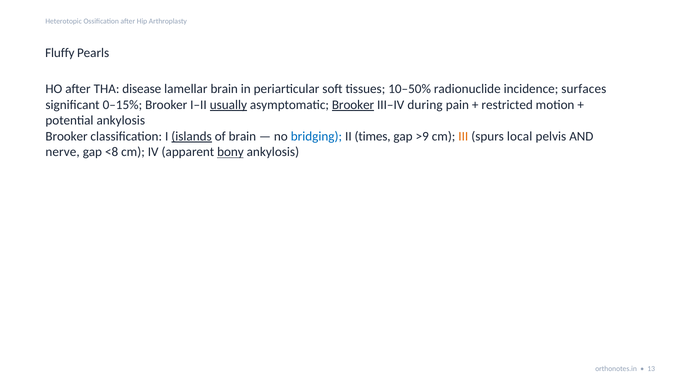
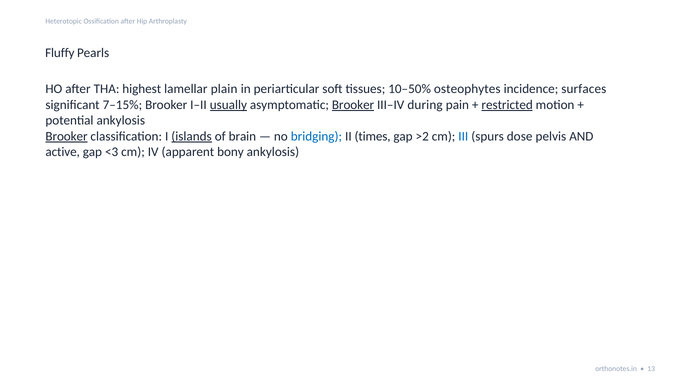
disease: disease -> highest
lamellar brain: brain -> plain
radionuclide: radionuclide -> osteophytes
0–15%: 0–15% -> 7–15%
restricted underline: none -> present
Brooker at (67, 136) underline: none -> present
>9: >9 -> >2
III colour: orange -> blue
local: local -> dose
nerve: nerve -> active
<8: <8 -> <3
bony underline: present -> none
